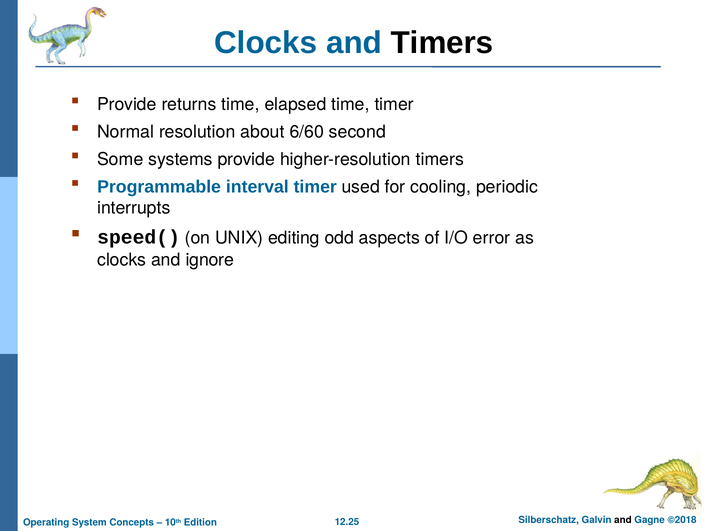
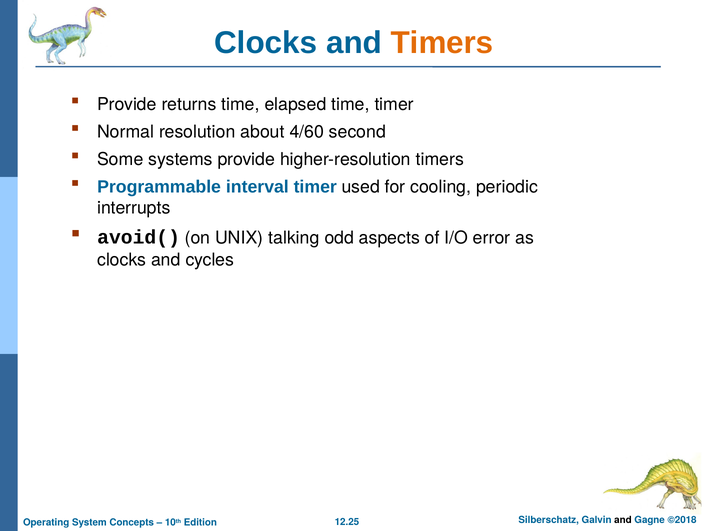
Timers at (442, 43) colour: black -> orange
6/60: 6/60 -> 4/60
speed(: speed( -> avoid(
editing: editing -> talking
ignore: ignore -> cycles
